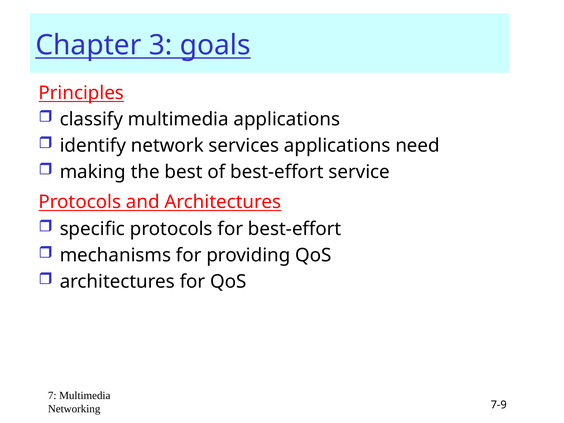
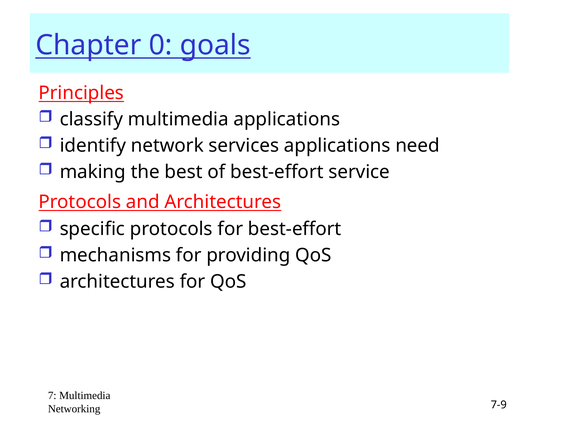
3: 3 -> 0
